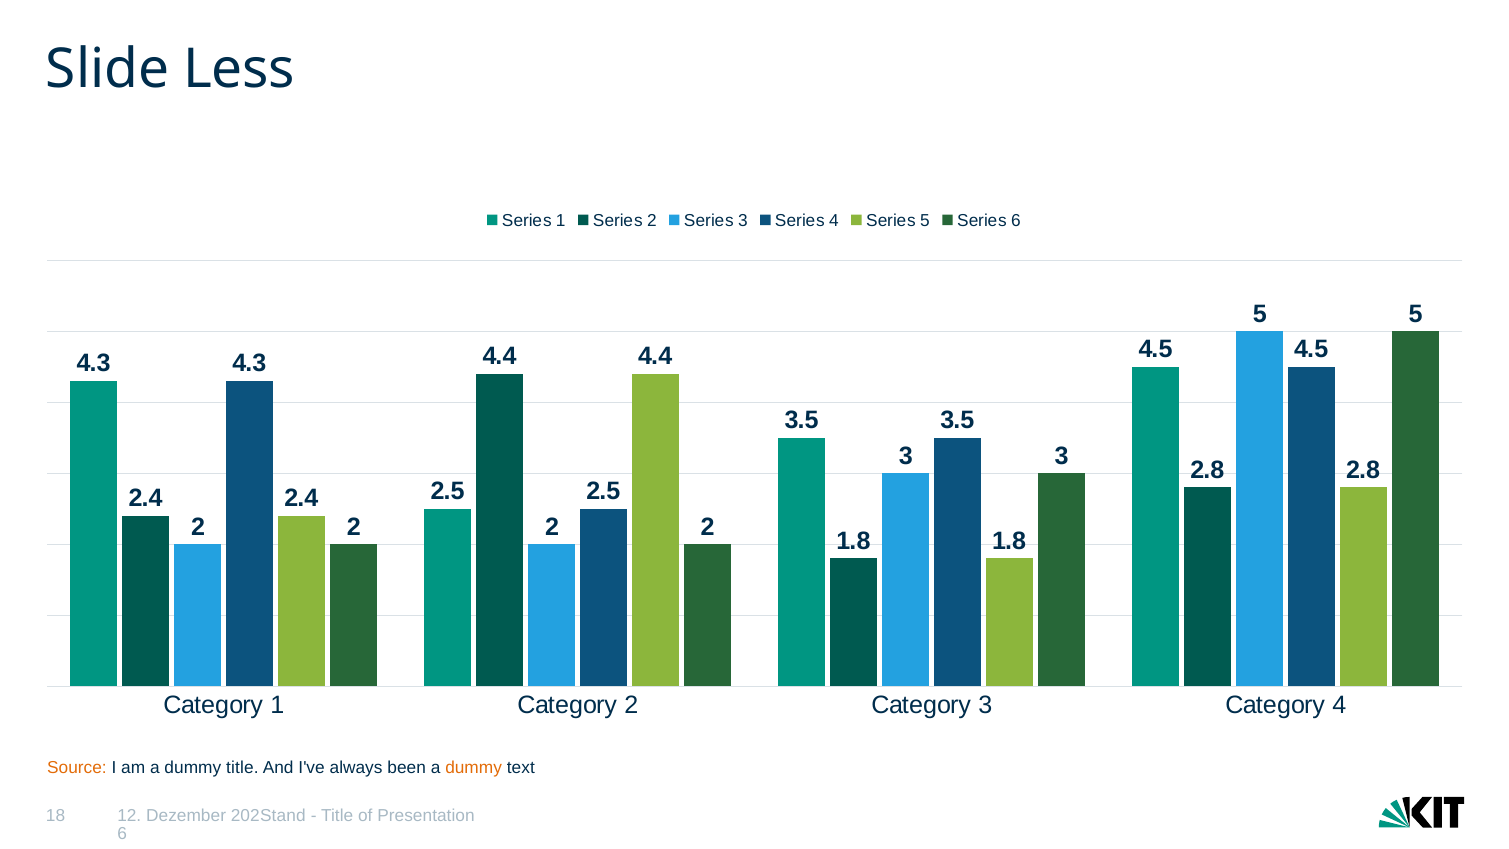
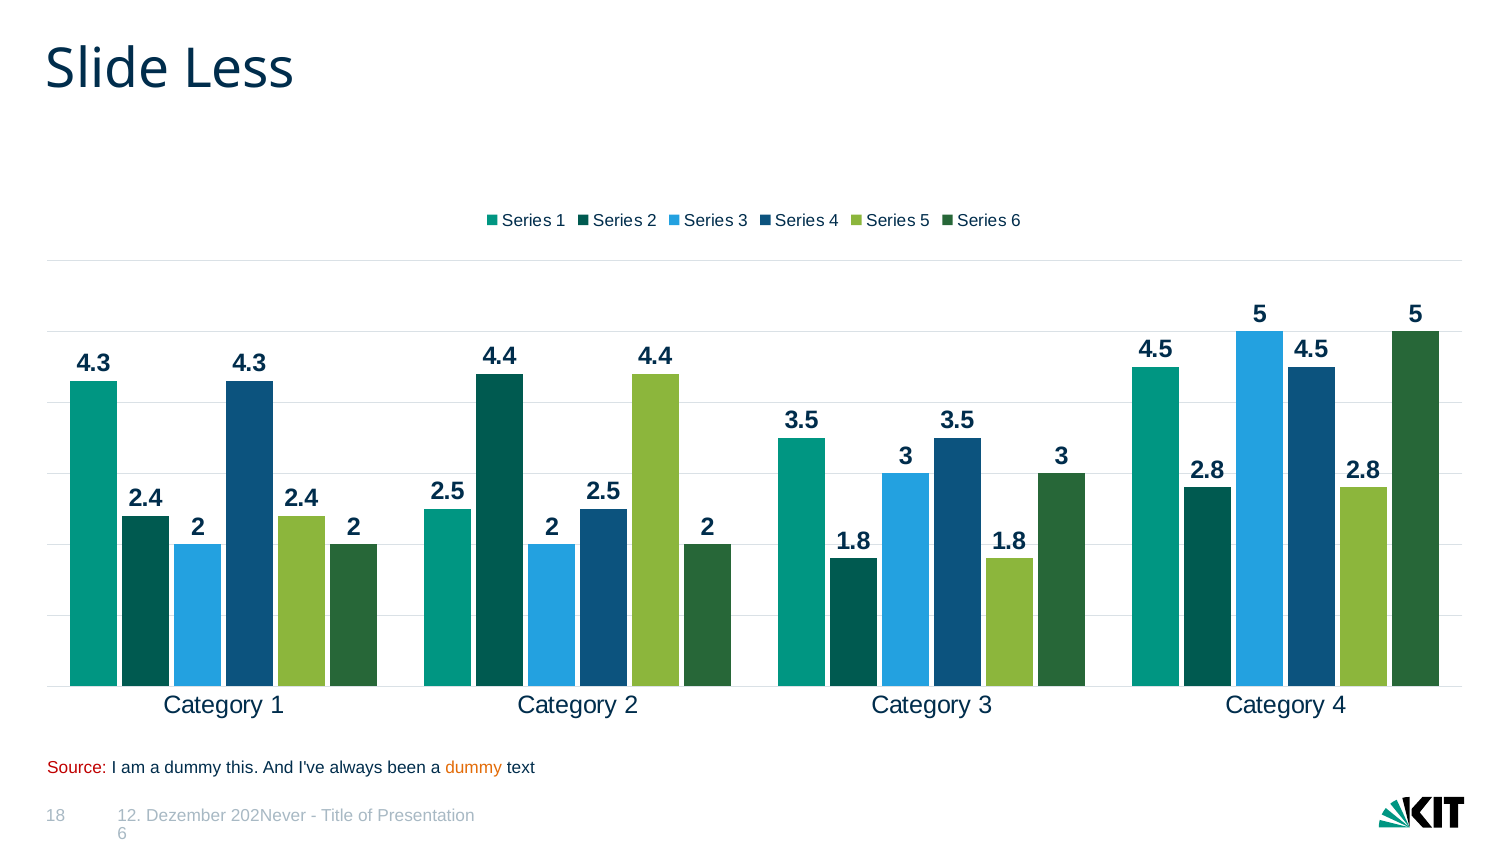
Source colour: orange -> red
dummy title: title -> this
Stand: Stand -> Never
